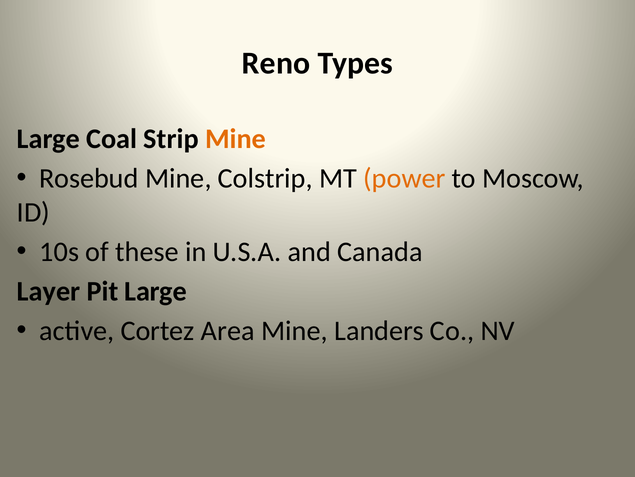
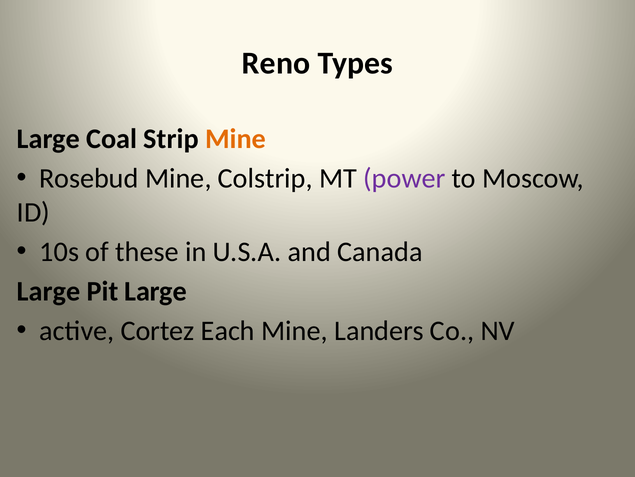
power colour: orange -> purple
Layer at (49, 291): Layer -> Large
Area: Area -> Each
